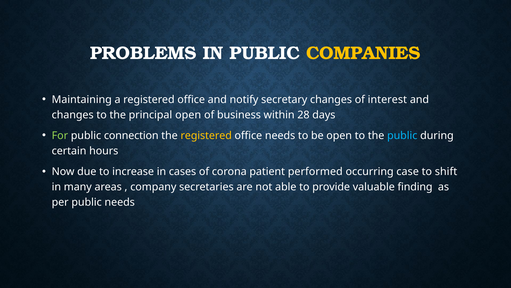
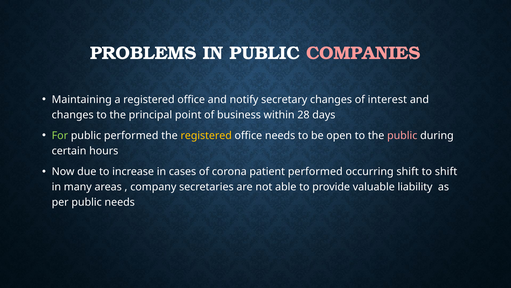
COMPANIES colour: yellow -> pink
principal open: open -> point
public connection: connection -> performed
public at (402, 135) colour: light blue -> pink
occurring case: case -> shift
finding: finding -> liability
